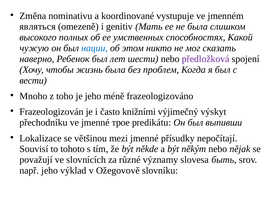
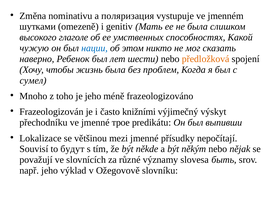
koordinované: koordinované -> поляризация
являться: являться -> шутками
полных: полных -> глаголе
předložková colour: purple -> orange
вести: вести -> сумел
tohoto: tohoto -> будут
